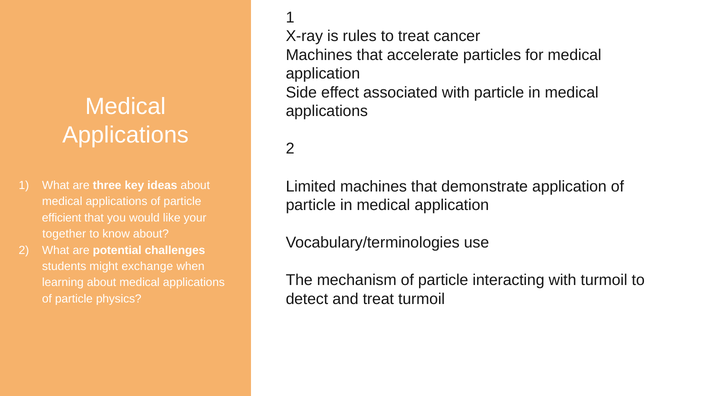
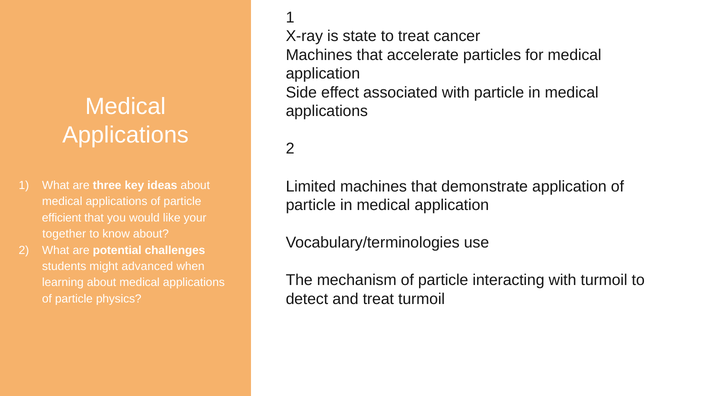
rules: rules -> state
exchange: exchange -> advanced
